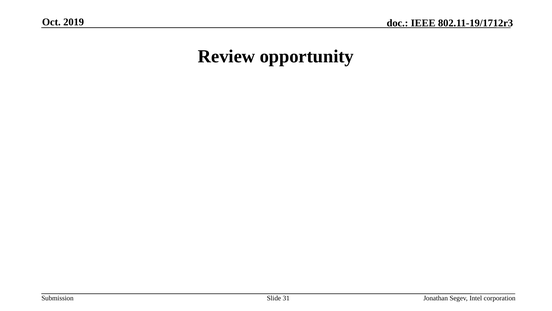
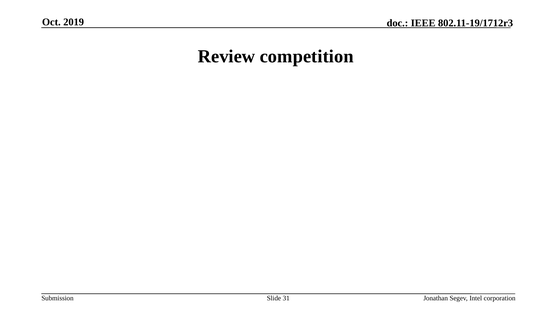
opportunity: opportunity -> competition
